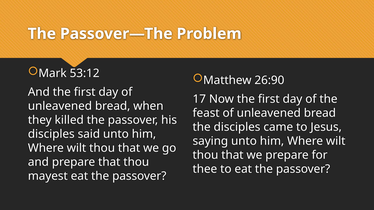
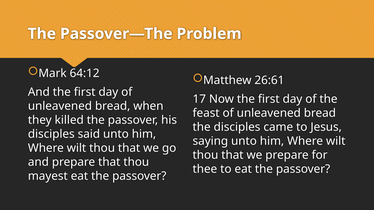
53:12: 53:12 -> 64:12
26:90: 26:90 -> 26:61
